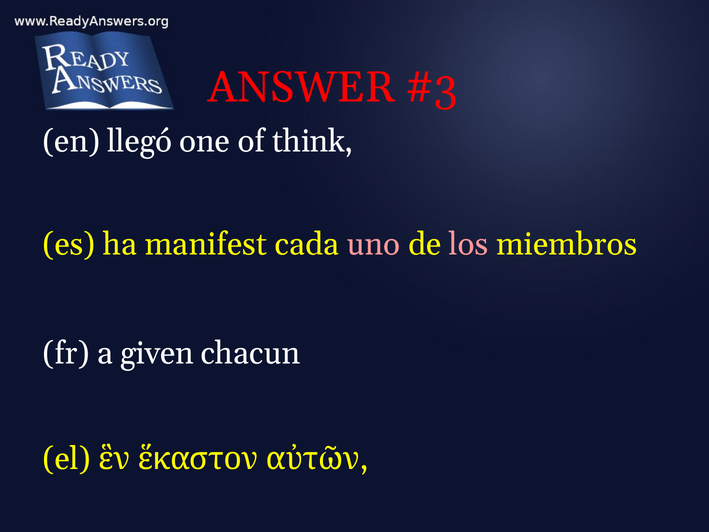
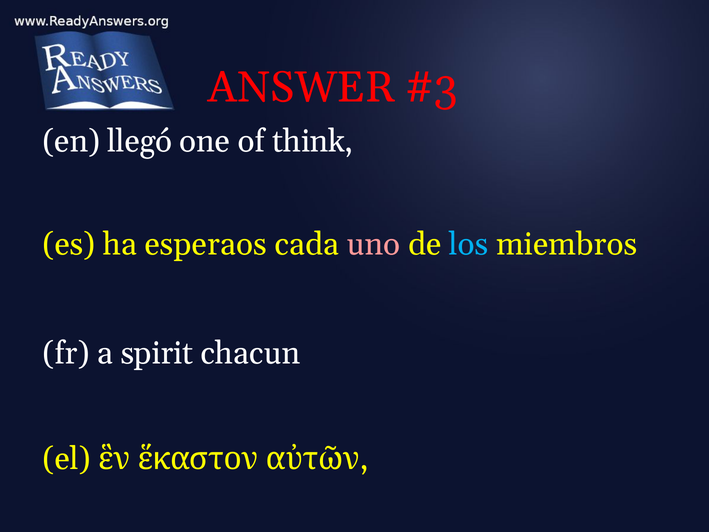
manifest: manifest -> esperaos
los colour: pink -> light blue
given: given -> spirit
